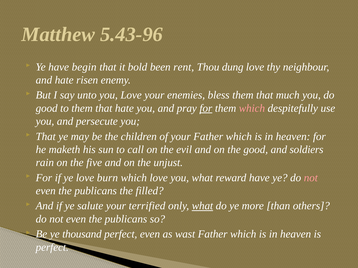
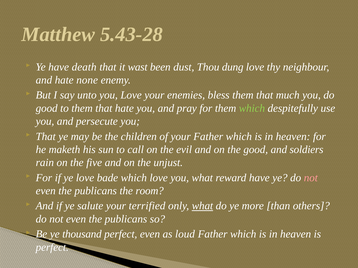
5.43-96: 5.43-96 -> 5.43-28
begin: begin -> death
bold: bold -> wast
rent: rent -> dust
risen: risen -> none
for at (206, 108) underline: present -> none
which at (252, 108) colour: pink -> light green
burn: burn -> bade
filled: filled -> room
wast: wast -> loud
